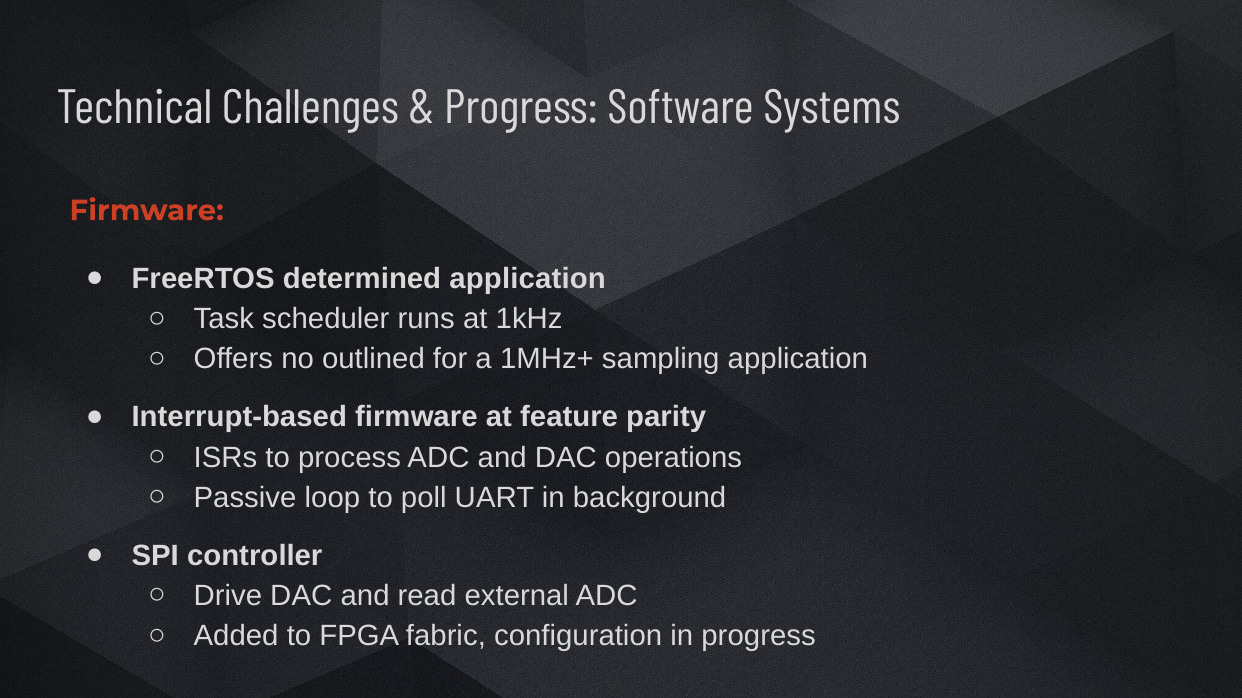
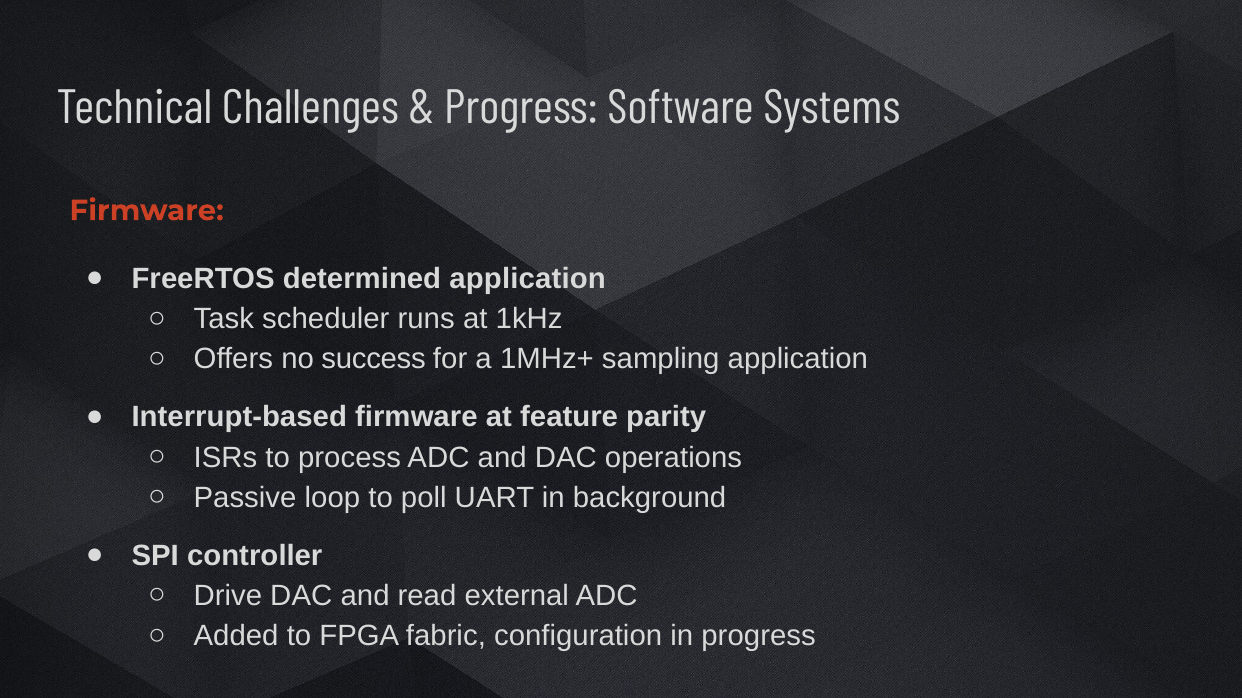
outlined: outlined -> success
